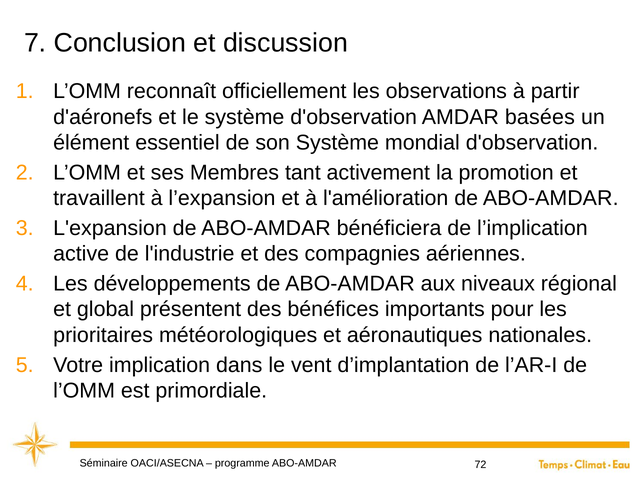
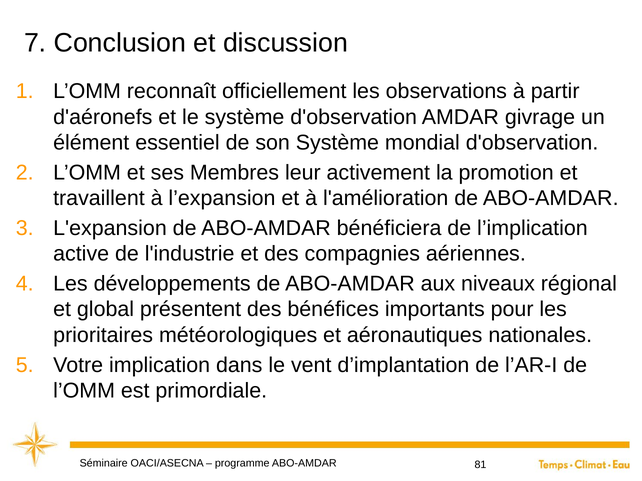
basées: basées -> givrage
tant: tant -> leur
72: 72 -> 81
